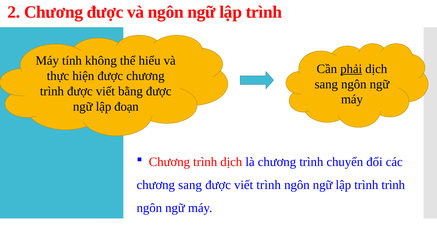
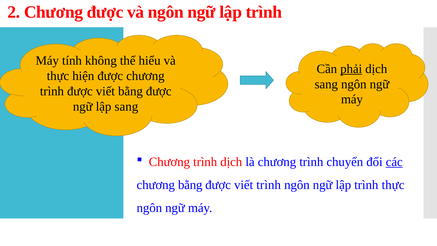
lập đoạn: đoạn -> sang
các underline: none -> present
chương sang: sang -> bằng
trình trình: trình -> thực
